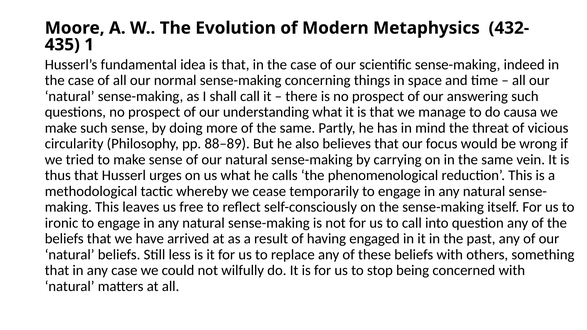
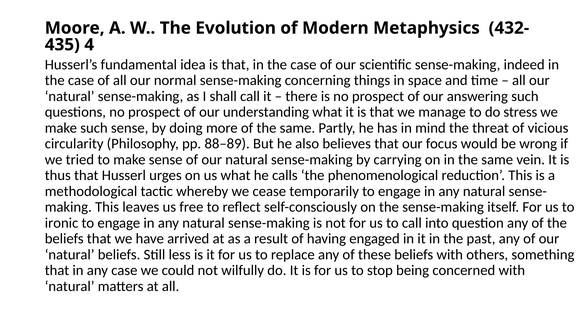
1: 1 -> 4
causa: causa -> stress
